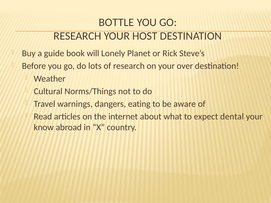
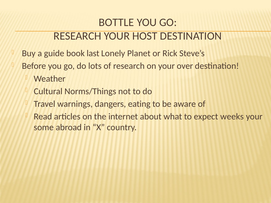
will: will -> last
dental: dental -> weeks
know: know -> some
